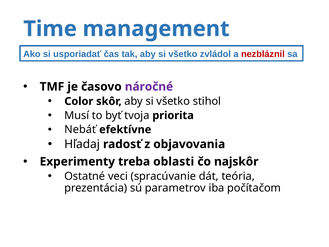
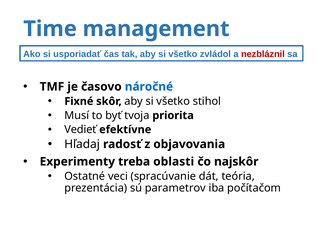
náročné colour: purple -> blue
Color: Color -> Fixné
Nebáť: Nebáť -> Vedieť
